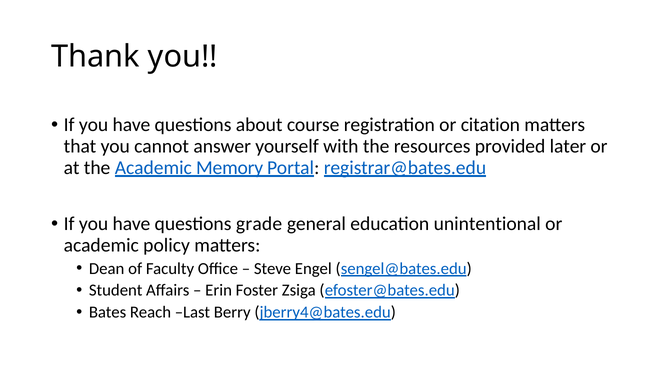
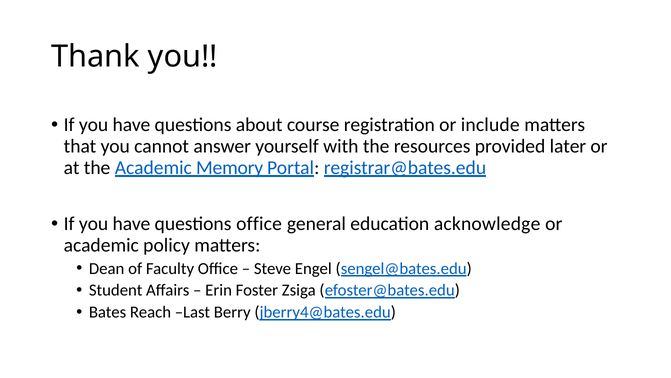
citation: citation -> include
questions grade: grade -> office
unintentional: unintentional -> acknowledge
